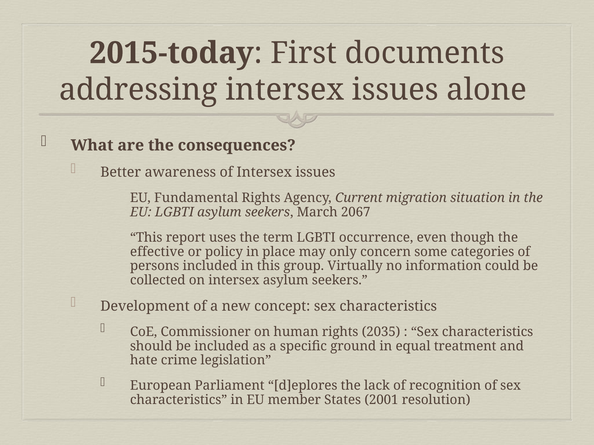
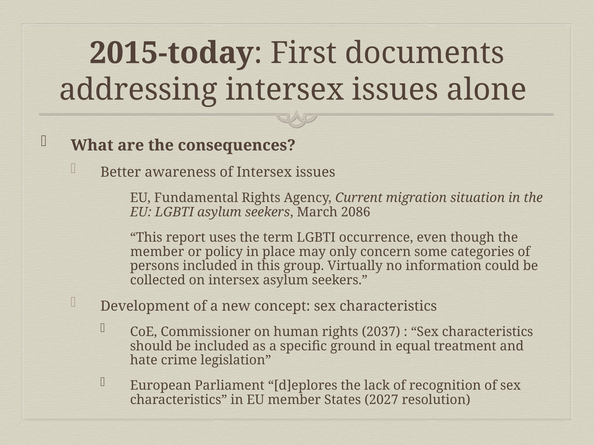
2067: 2067 -> 2086
effective at (157, 252): effective -> member
2035: 2035 -> 2037
2001: 2001 -> 2027
